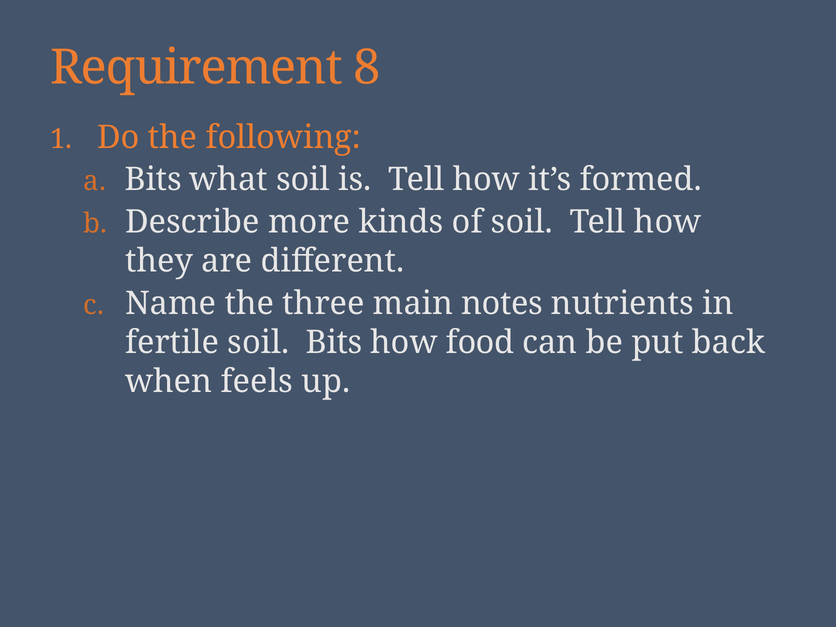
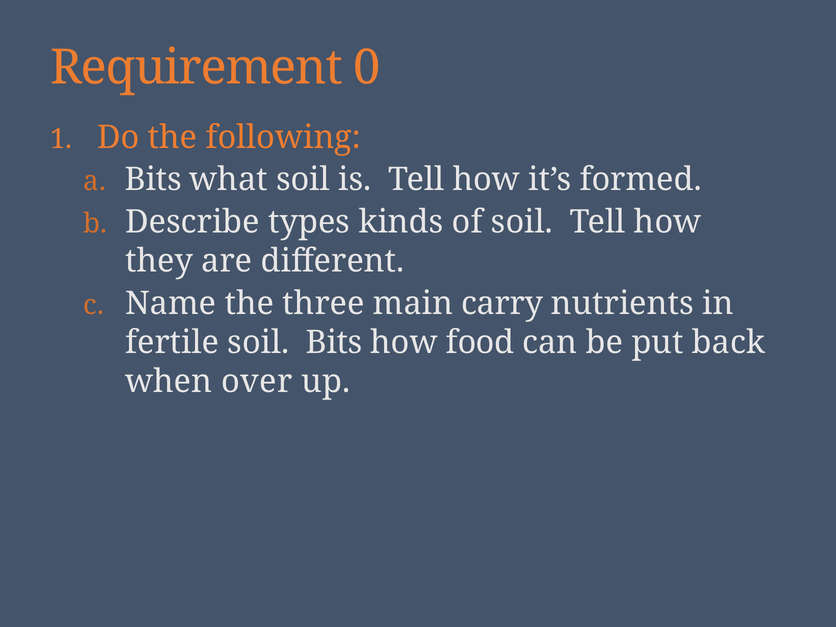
8: 8 -> 0
more: more -> types
notes: notes -> carry
feels: feels -> over
